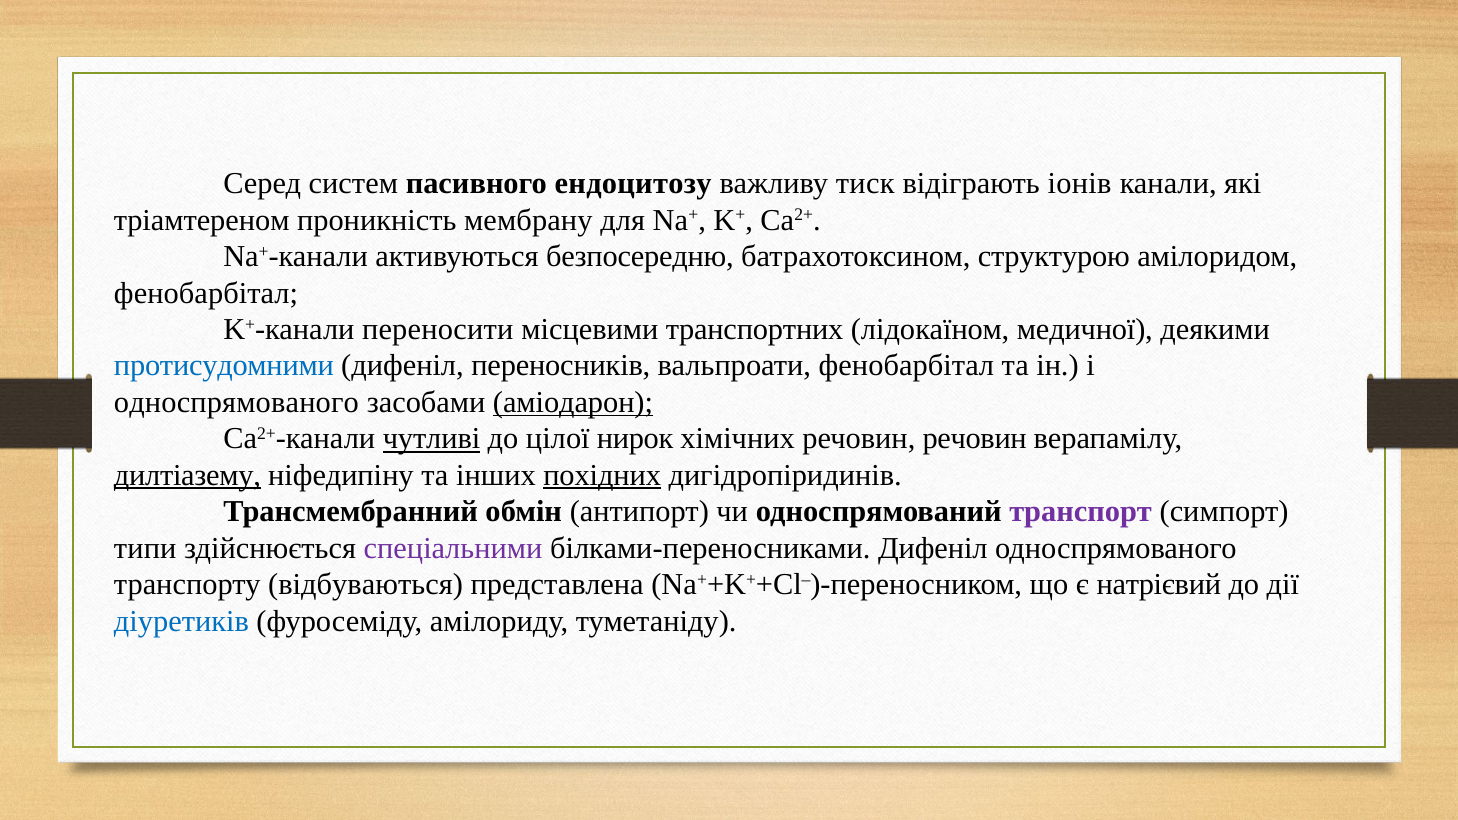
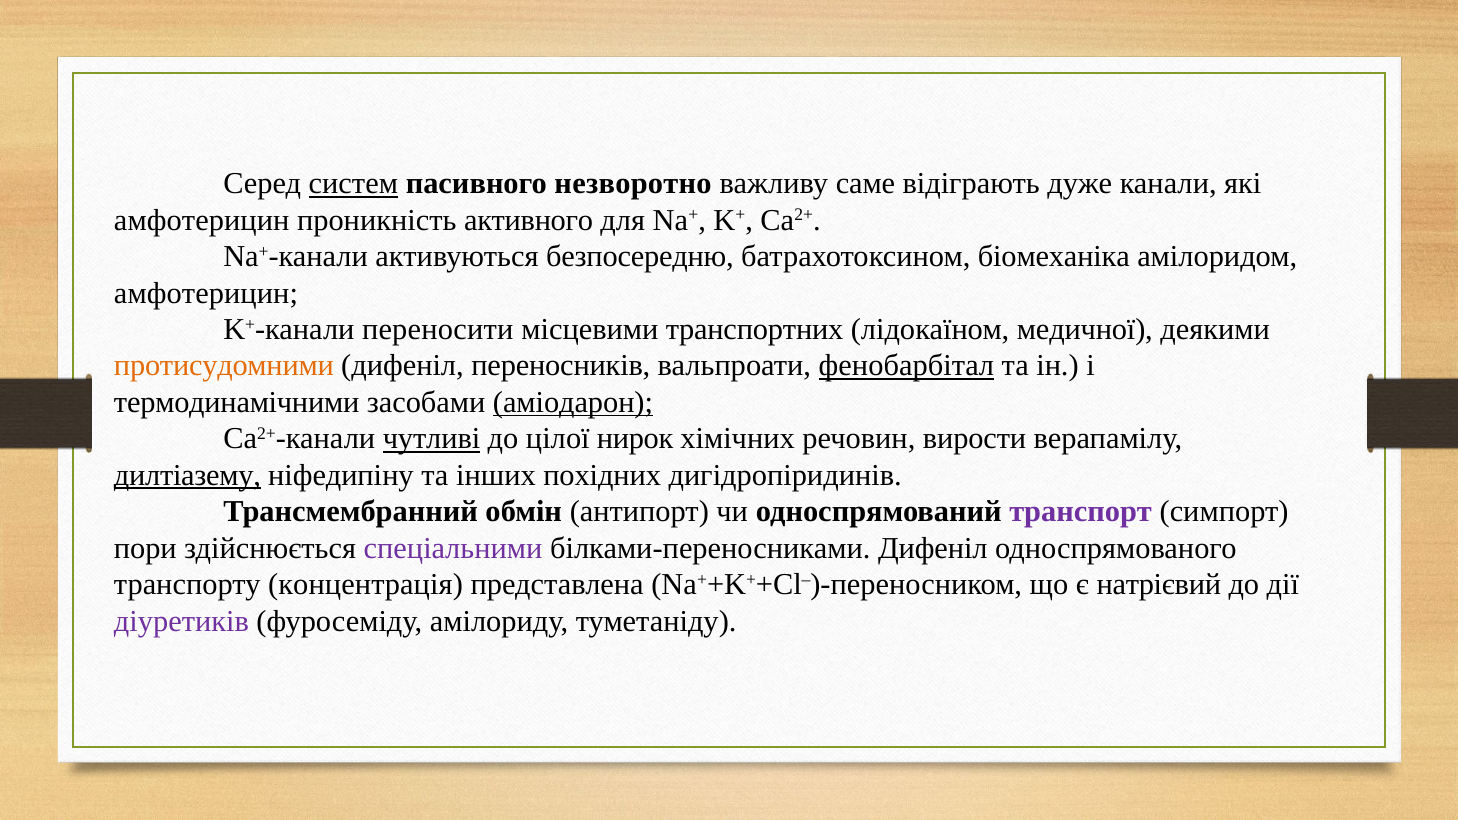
систем underline: none -> present
ендоцитозу: ендоцитозу -> незворотно
тиск: тиск -> саме
іонів: іонів -> дуже
тріамтереном at (202, 220): тріамтереном -> амфотерицин
мембрану: мембрану -> активного
структурою: структурою -> біомеханіка
фенобарбітал at (206, 293): фенобарбітал -> амфотерицин
протисудомними colour: blue -> orange
фенобарбітал at (906, 366) underline: none -> present
односпрямованого at (236, 402): односпрямованого -> термодинамічними
речовин речовин: речовин -> вирости
похідних underline: present -> none
типи: типи -> пори
відбуваються: відбуваються -> концентрація
діуретиків colour: blue -> purple
